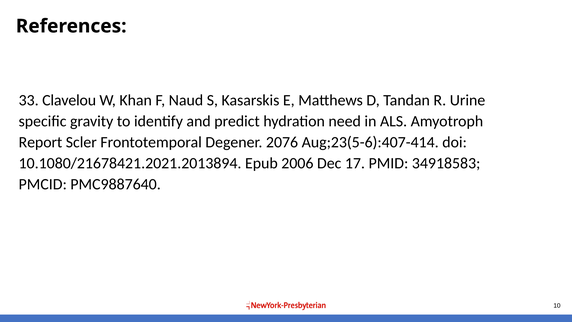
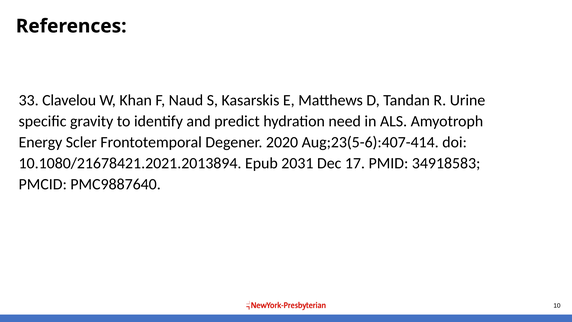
Report: Report -> Energy
2076: 2076 -> 2020
2006: 2006 -> 2031
